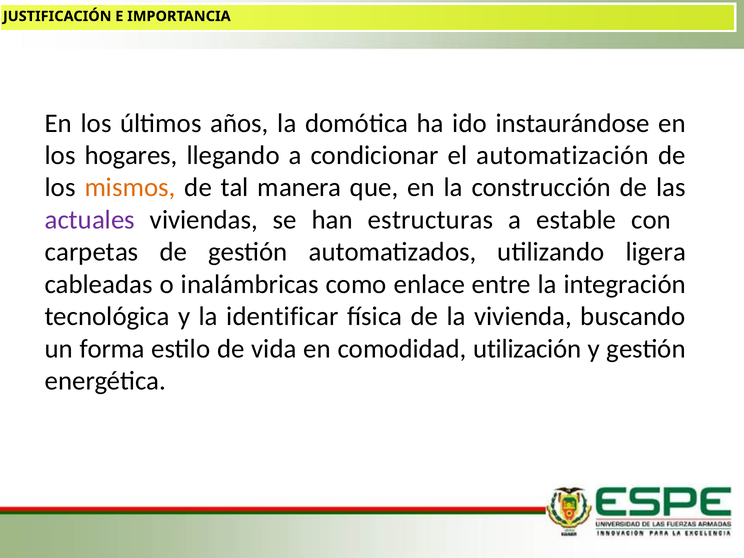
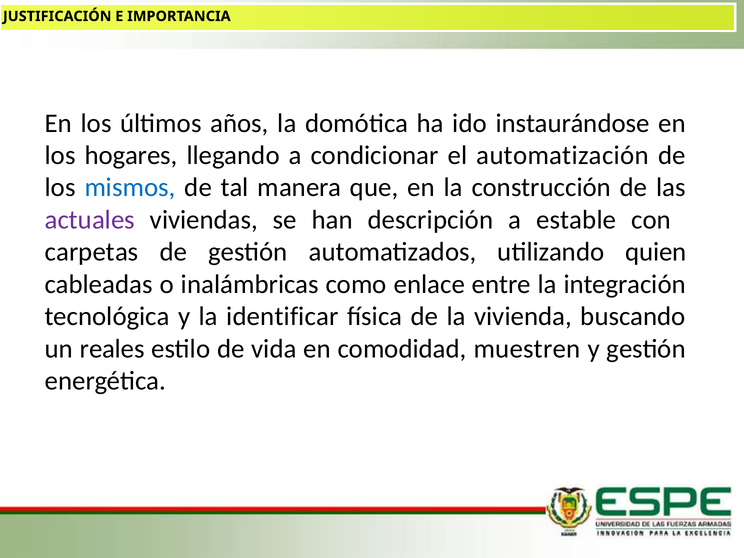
mismos colour: orange -> blue
estructuras: estructuras -> descripción
ligera: ligera -> quien
forma: forma -> reales
utilización: utilización -> muestren
